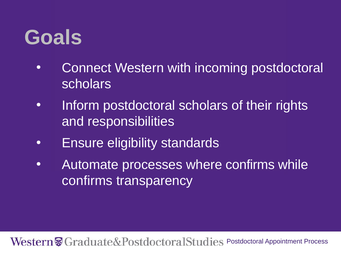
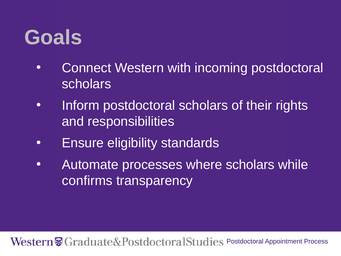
where confirms: confirms -> scholars
